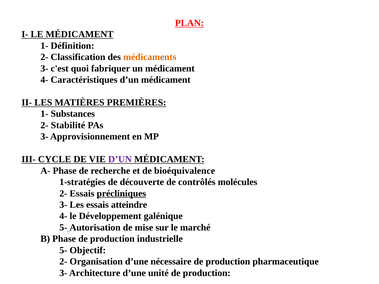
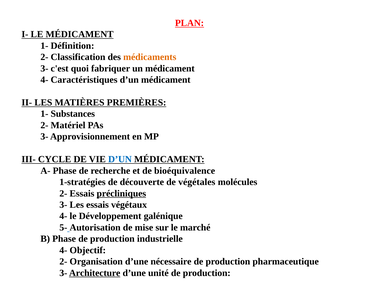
Stabilité: Stabilité -> Matériel
D’UN at (120, 159) colour: purple -> blue
contrôlés: contrôlés -> végétales
atteindre: atteindre -> végétaux
5- at (63, 250): 5- -> 4-
Architecture underline: none -> present
